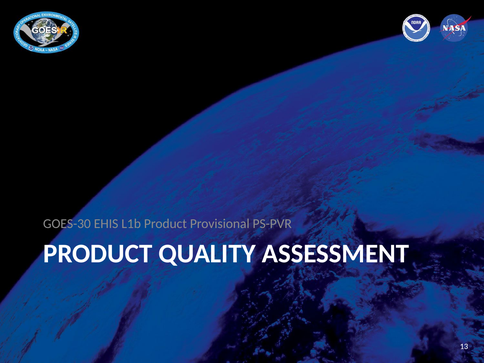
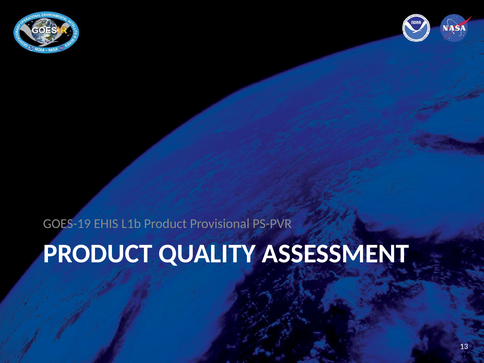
GOES-30: GOES-30 -> GOES-19
